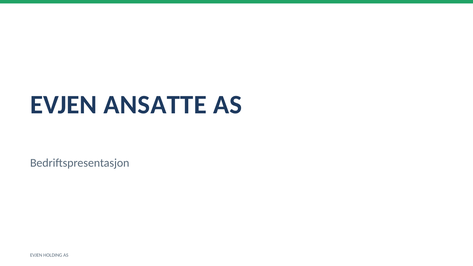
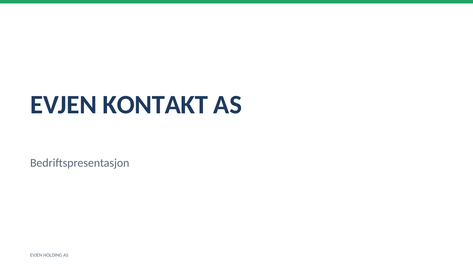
ANSATTE: ANSATTE -> KONTAKT
